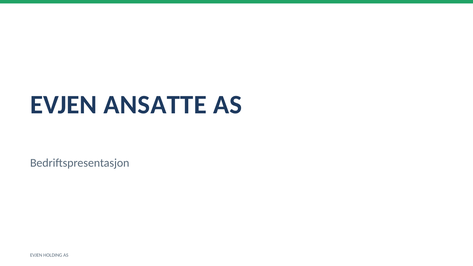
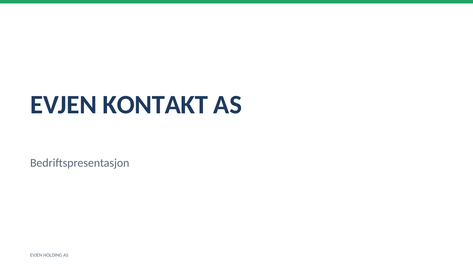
ANSATTE: ANSATTE -> KONTAKT
